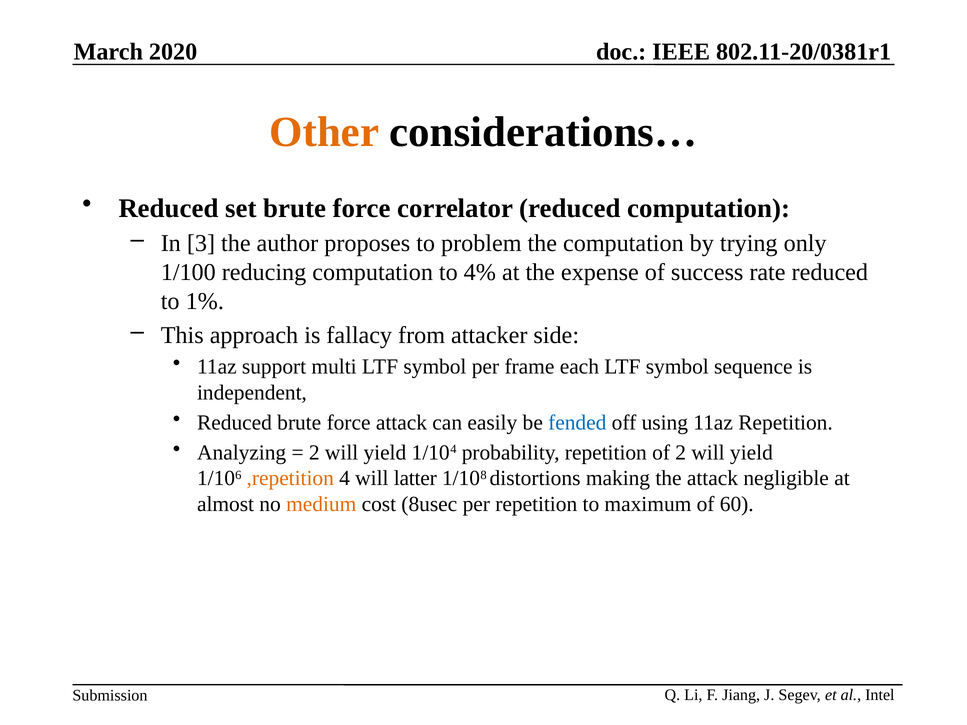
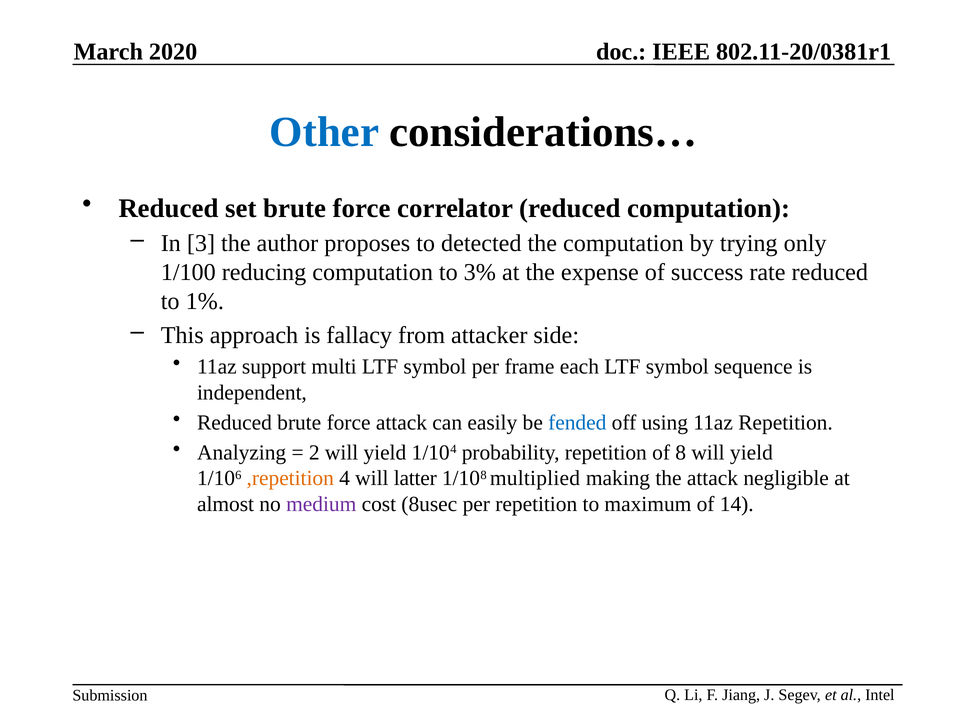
Other colour: orange -> blue
problem: problem -> detected
4%: 4% -> 3%
of 2: 2 -> 8
distortions: distortions -> multiplied
medium colour: orange -> purple
60: 60 -> 14
